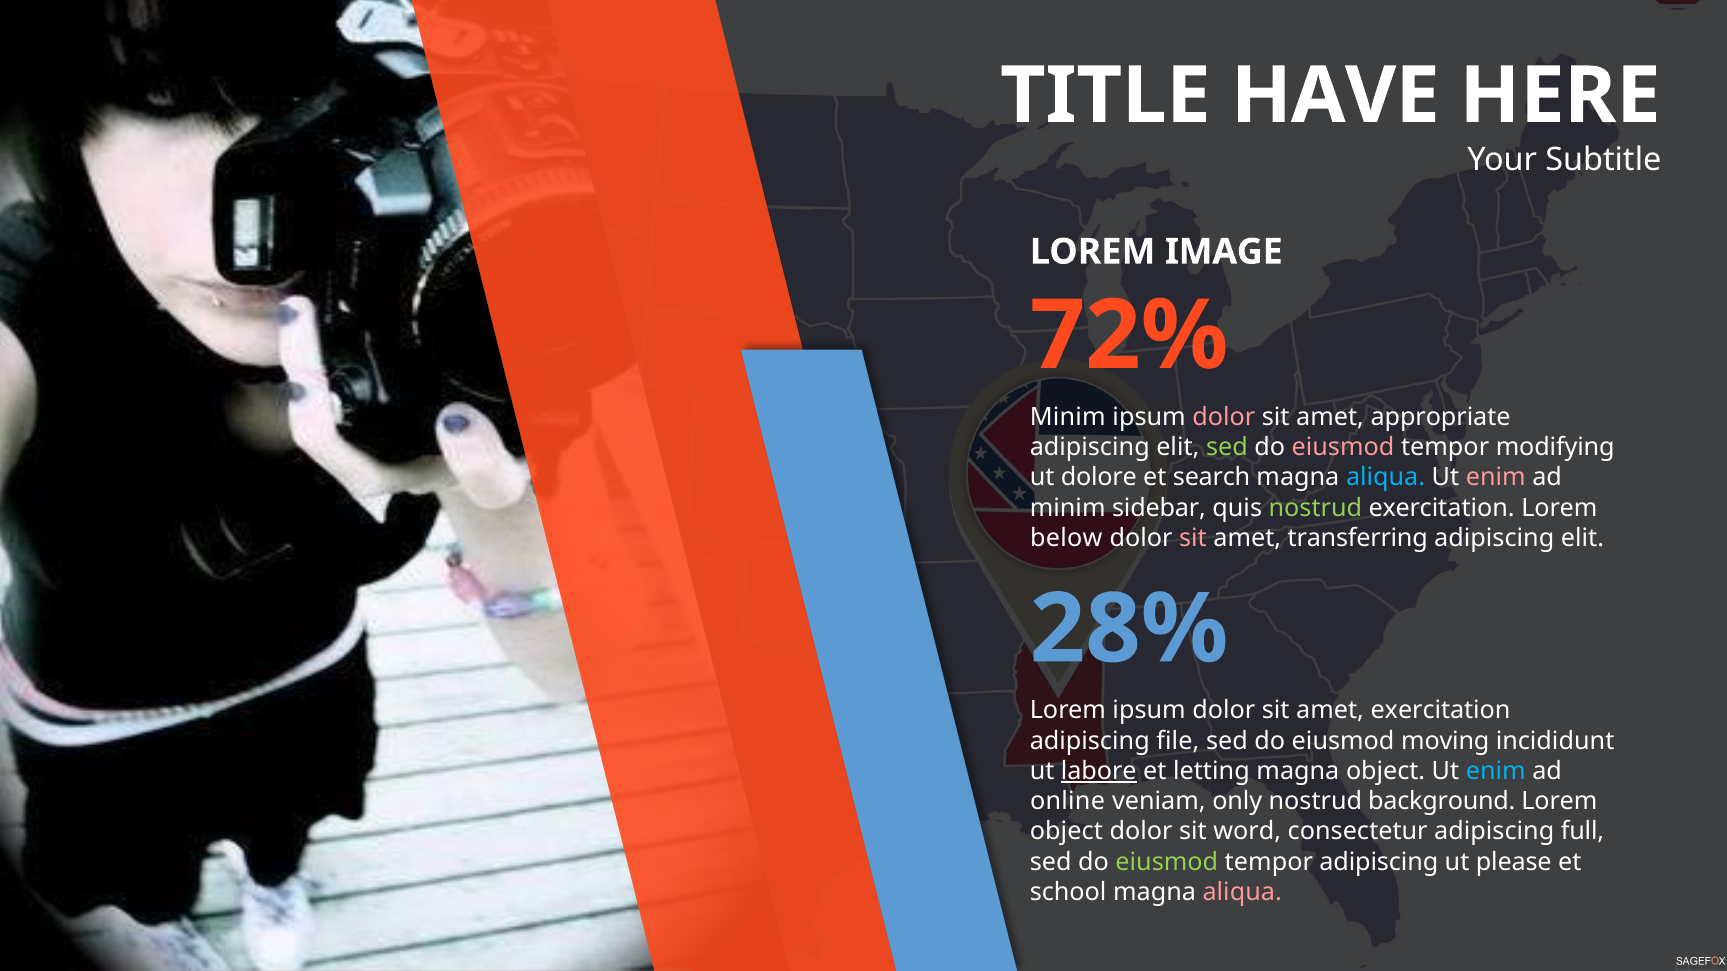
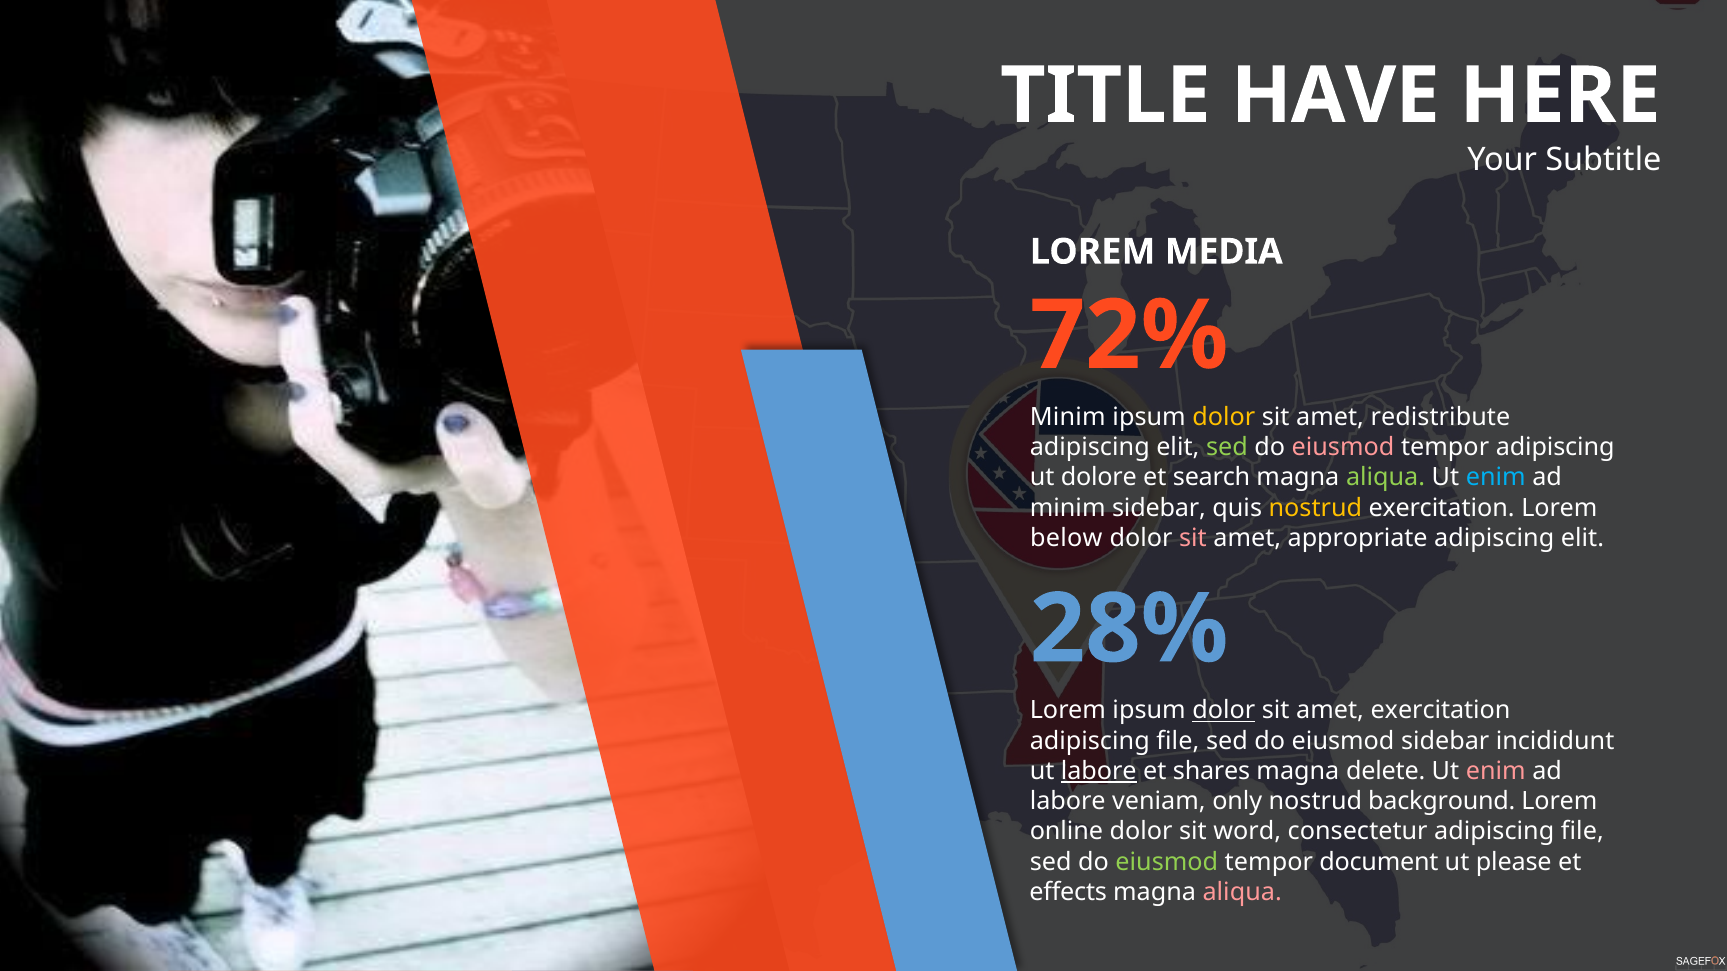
IMAGE: IMAGE -> MEDIA
dolor at (1224, 417) colour: pink -> yellow
appropriate: appropriate -> redistribute
tempor modifying: modifying -> adipiscing
aliqua at (1386, 478) colour: light blue -> light green
enim at (1496, 478) colour: pink -> light blue
nostrud at (1315, 508) colour: light green -> yellow
transferring: transferring -> appropriate
dolor at (1224, 711) underline: none -> present
eiusmod moving: moving -> sidebar
letting: letting -> shares
magna object: object -> delete
enim at (1496, 771) colour: light blue -> pink
online at (1068, 802): online -> labore
object at (1066, 832): object -> online
consectetur adipiscing full: full -> file
tempor adipiscing: adipiscing -> document
school: school -> effects
